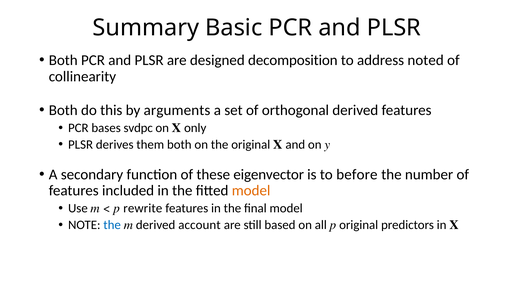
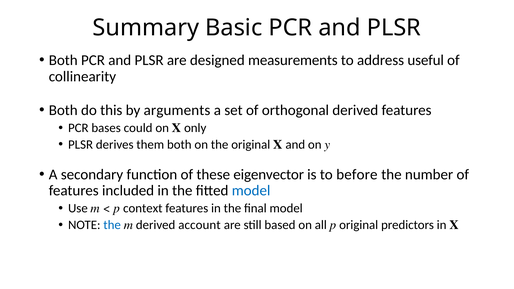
decomposition: decomposition -> measurements
noted: noted -> useful
svdpc: svdpc -> could
model at (251, 191) colour: orange -> blue
rewrite: rewrite -> context
